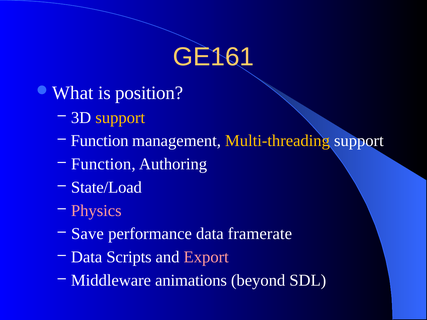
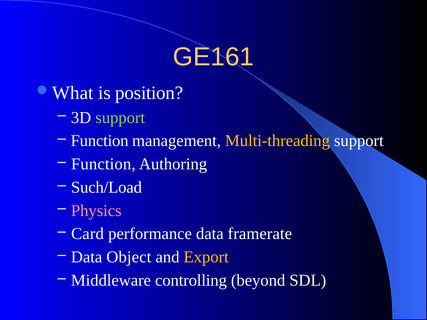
support at (120, 118) colour: yellow -> light green
State/Load: State/Load -> Such/Load
Save: Save -> Card
Scripts: Scripts -> Object
Export colour: pink -> yellow
animations: animations -> controlling
